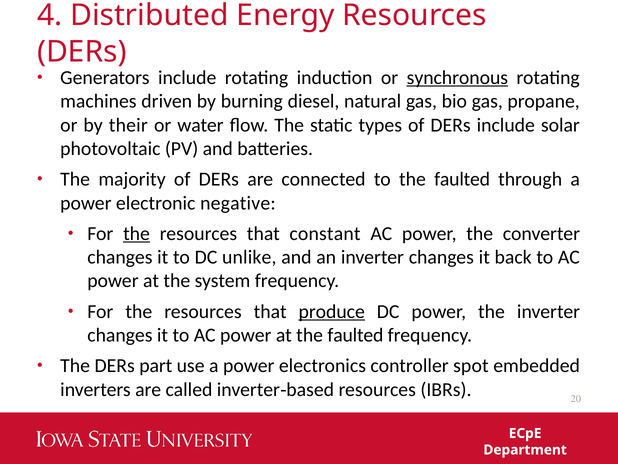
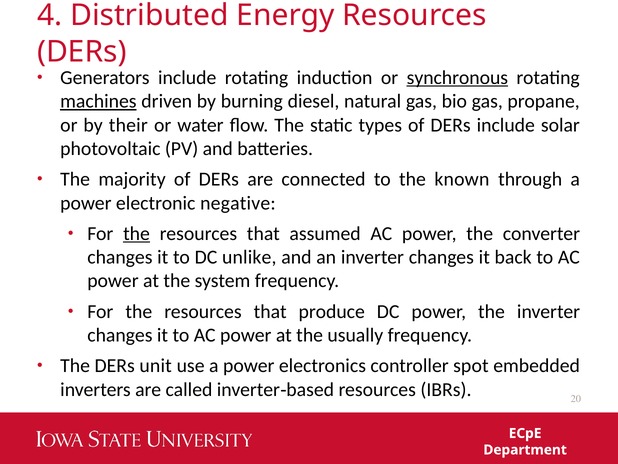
machines underline: none -> present
to the faulted: faulted -> known
constant: constant -> assumed
produce underline: present -> none
at the faulted: faulted -> usually
part: part -> unit
